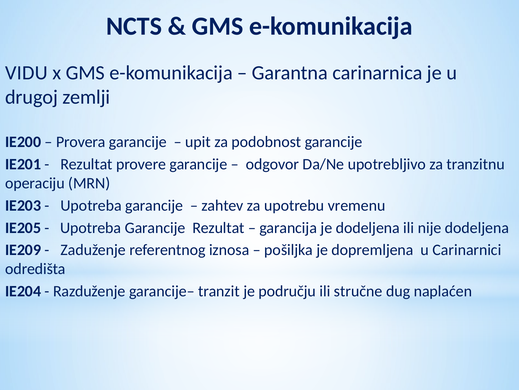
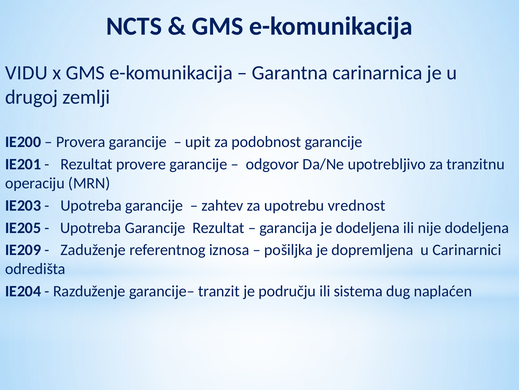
vremenu: vremenu -> vrednost
stručne: stručne -> sistema
